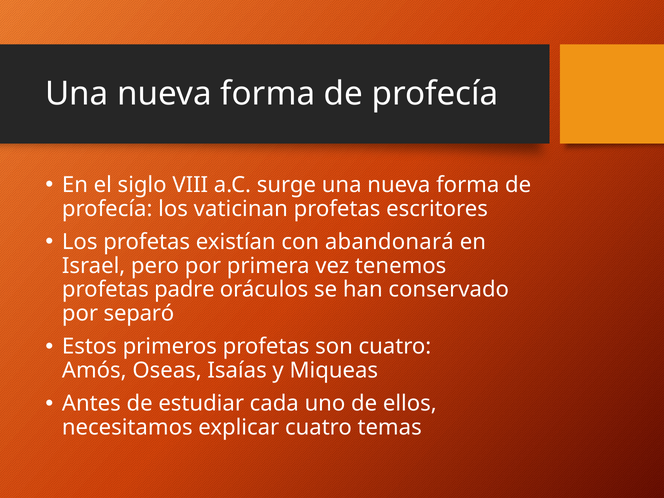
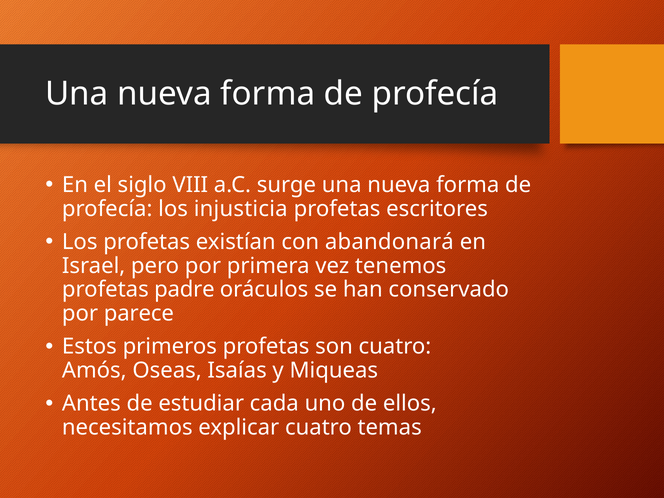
vaticinan: vaticinan -> injusticia
separó: separó -> parece
